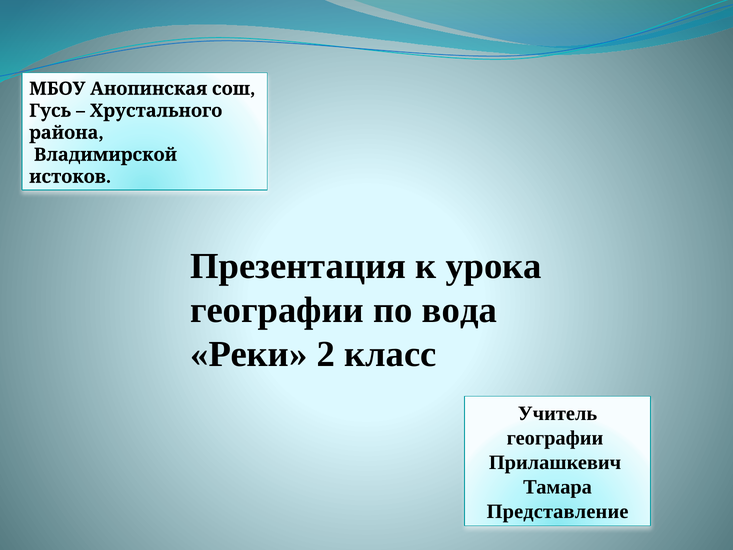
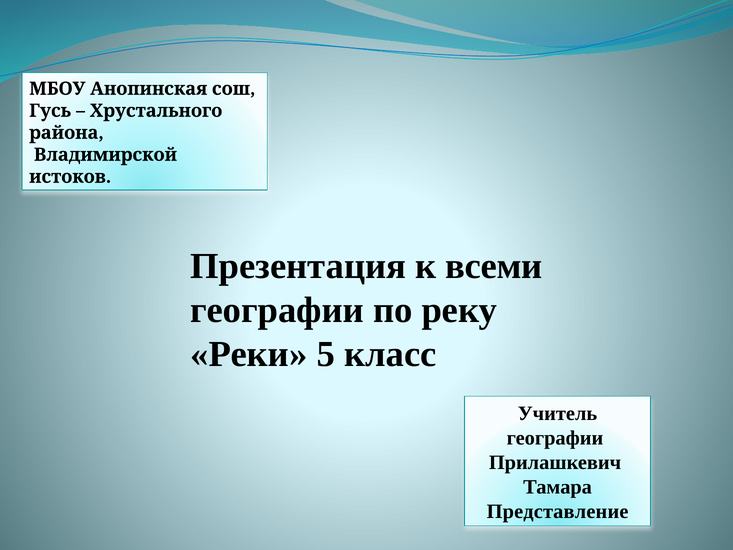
урока: урока -> всеми
вода: вода -> реку
2: 2 -> 5
